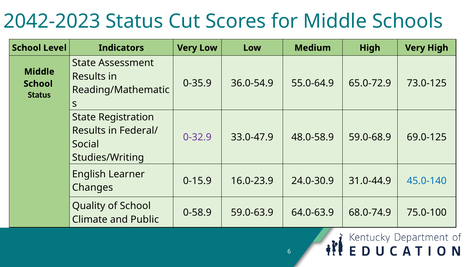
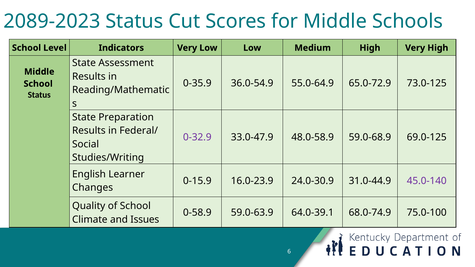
2042-2023: 2042-2023 -> 2089-2023
Registration: Registration -> Preparation
45.0-140 colour: blue -> purple
64.0-63.9: 64.0-63.9 -> 64.0-39.1
Public: Public -> Issues
